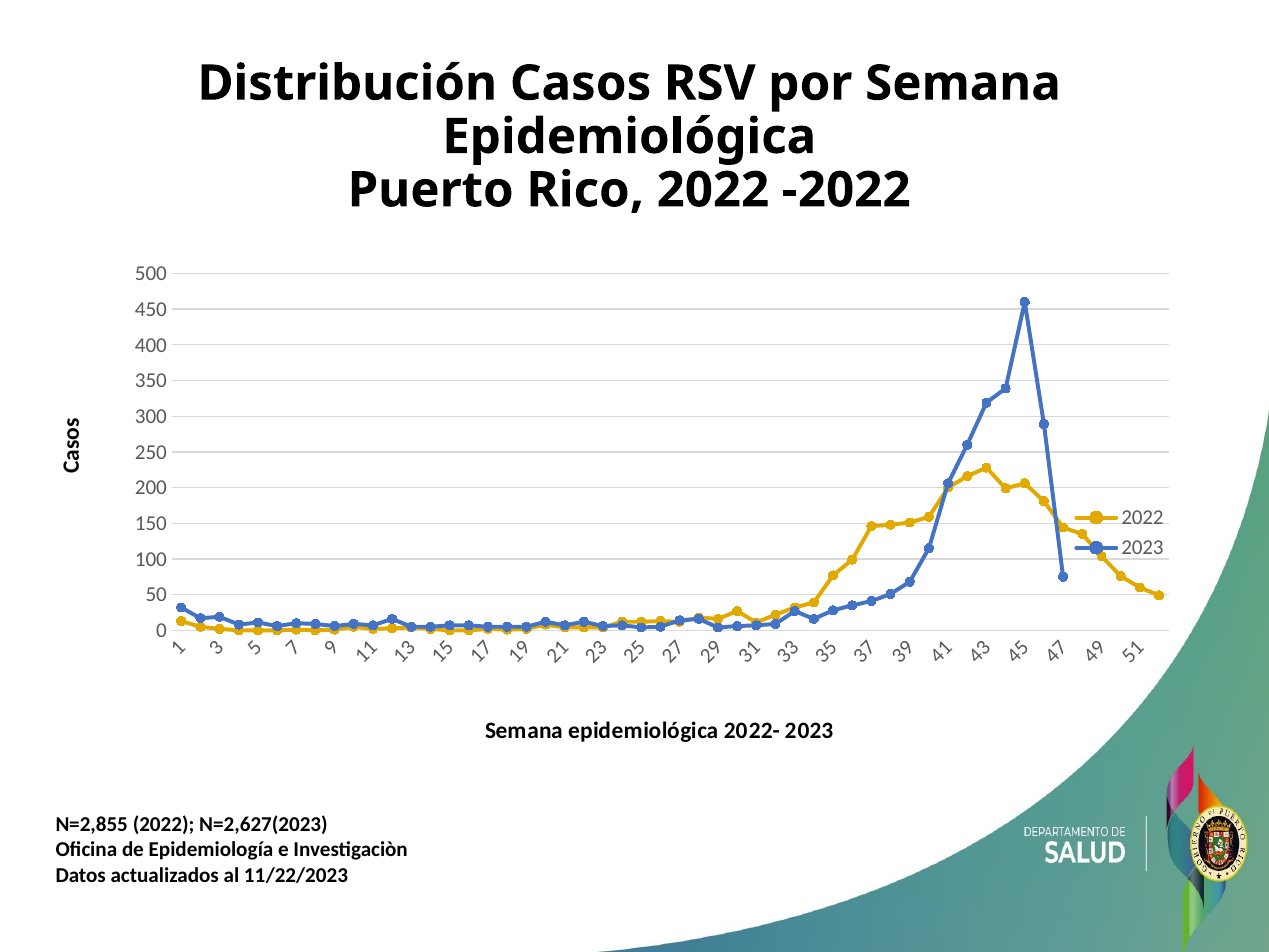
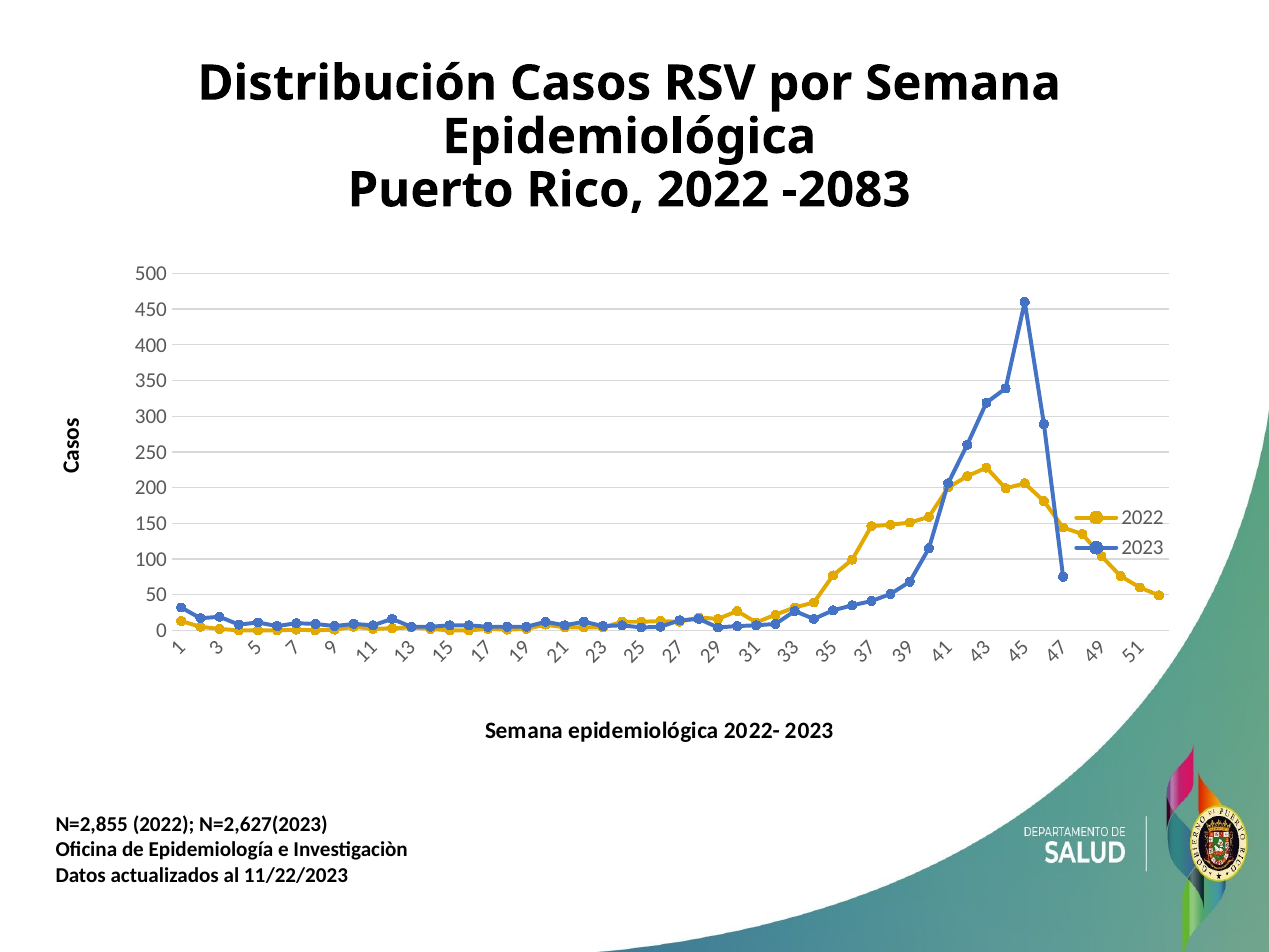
-2022: -2022 -> -2083
